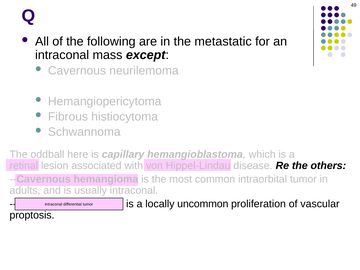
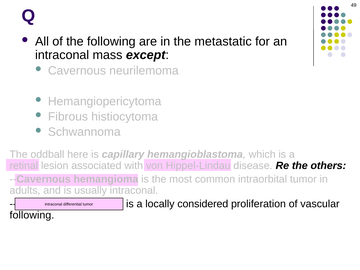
uncommon: uncommon -> considered
proptosis at (32, 215): proptosis -> following
